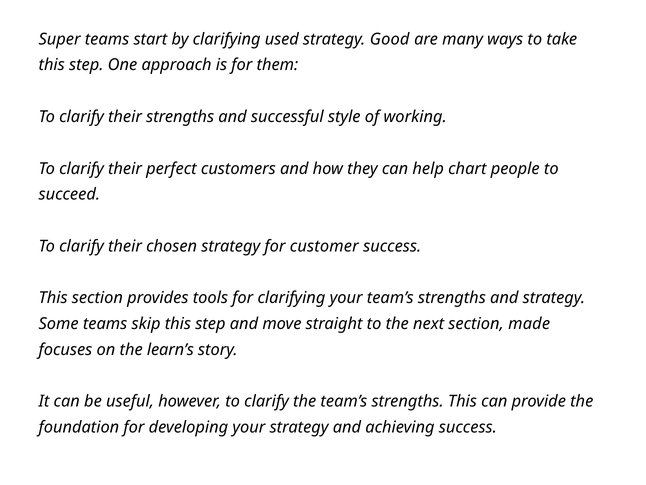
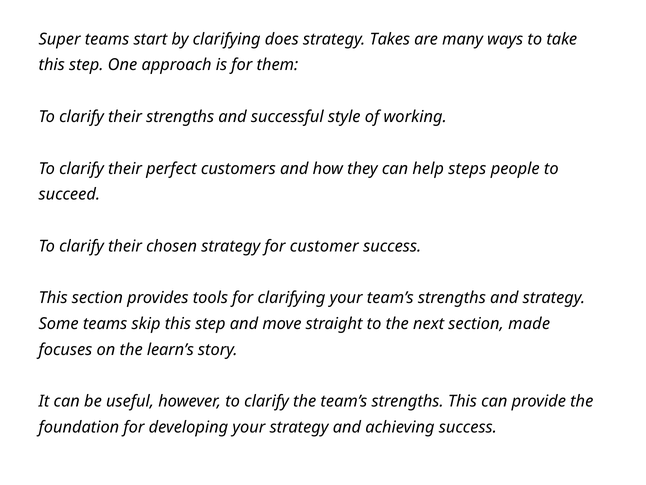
used: used -> does
Good: Good -> Takes
chart: chart -> steps
